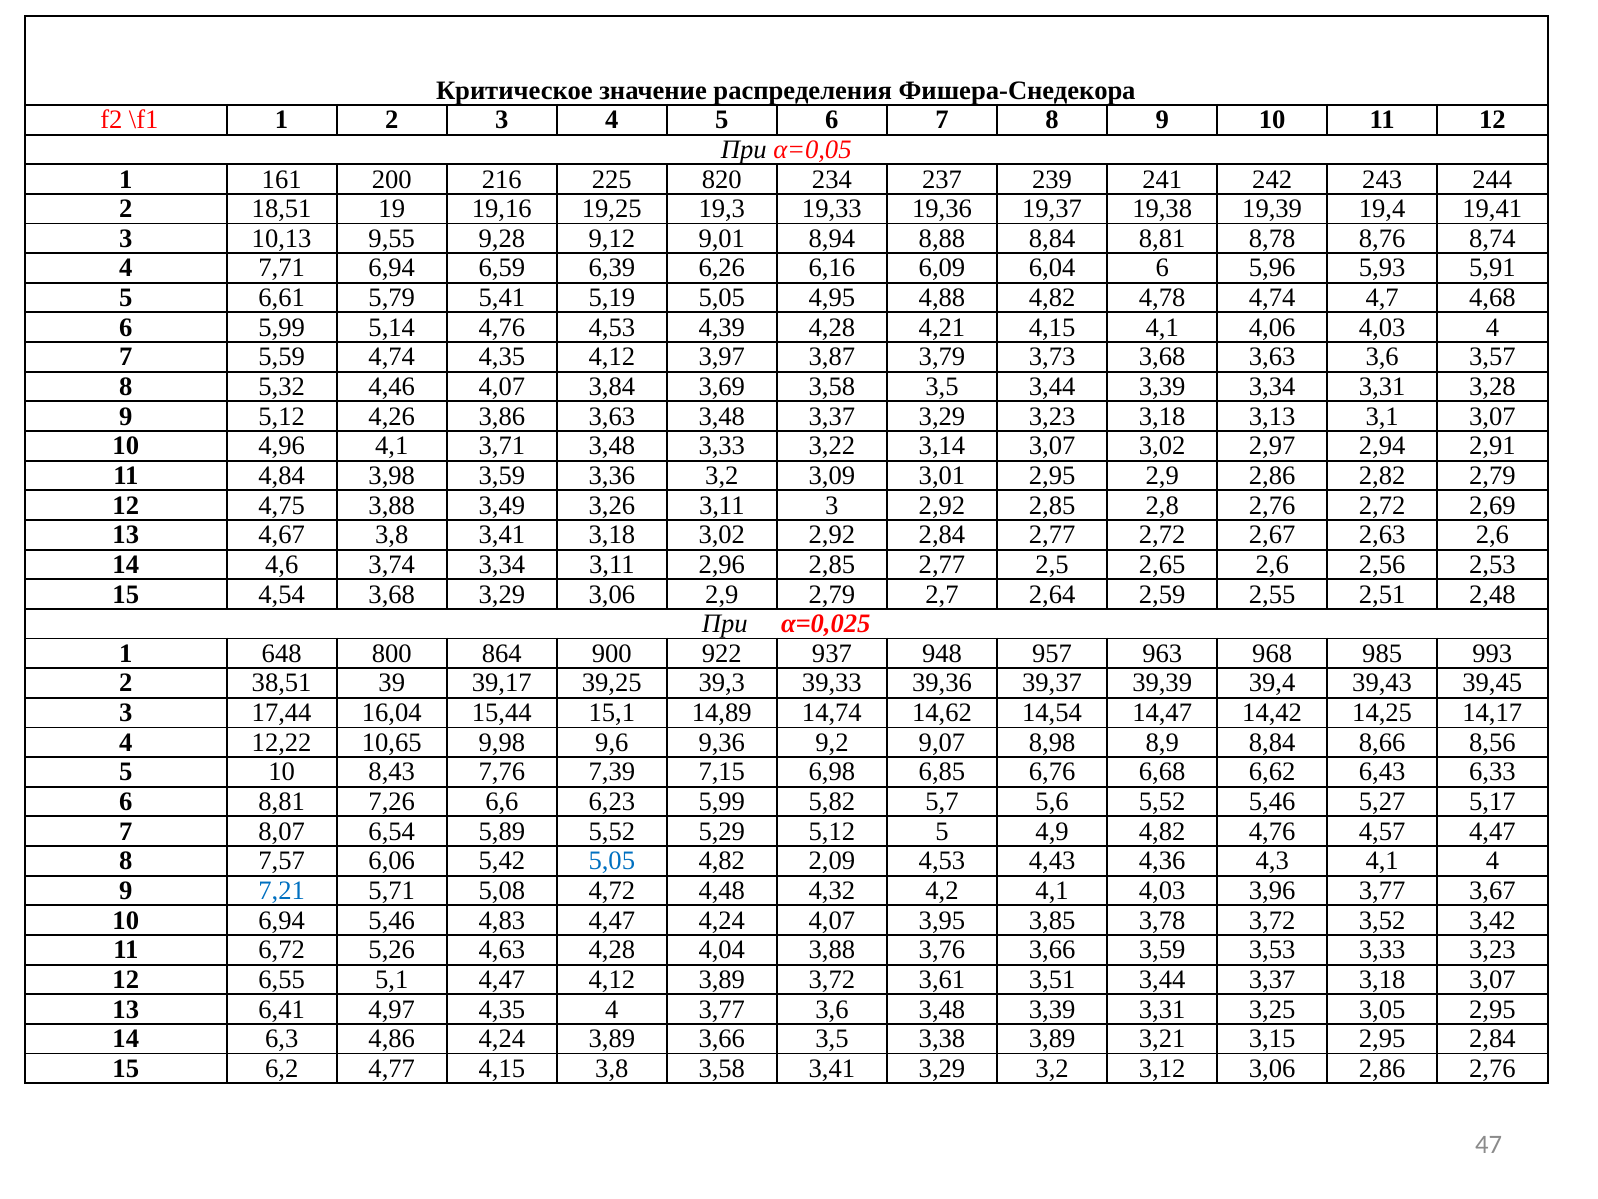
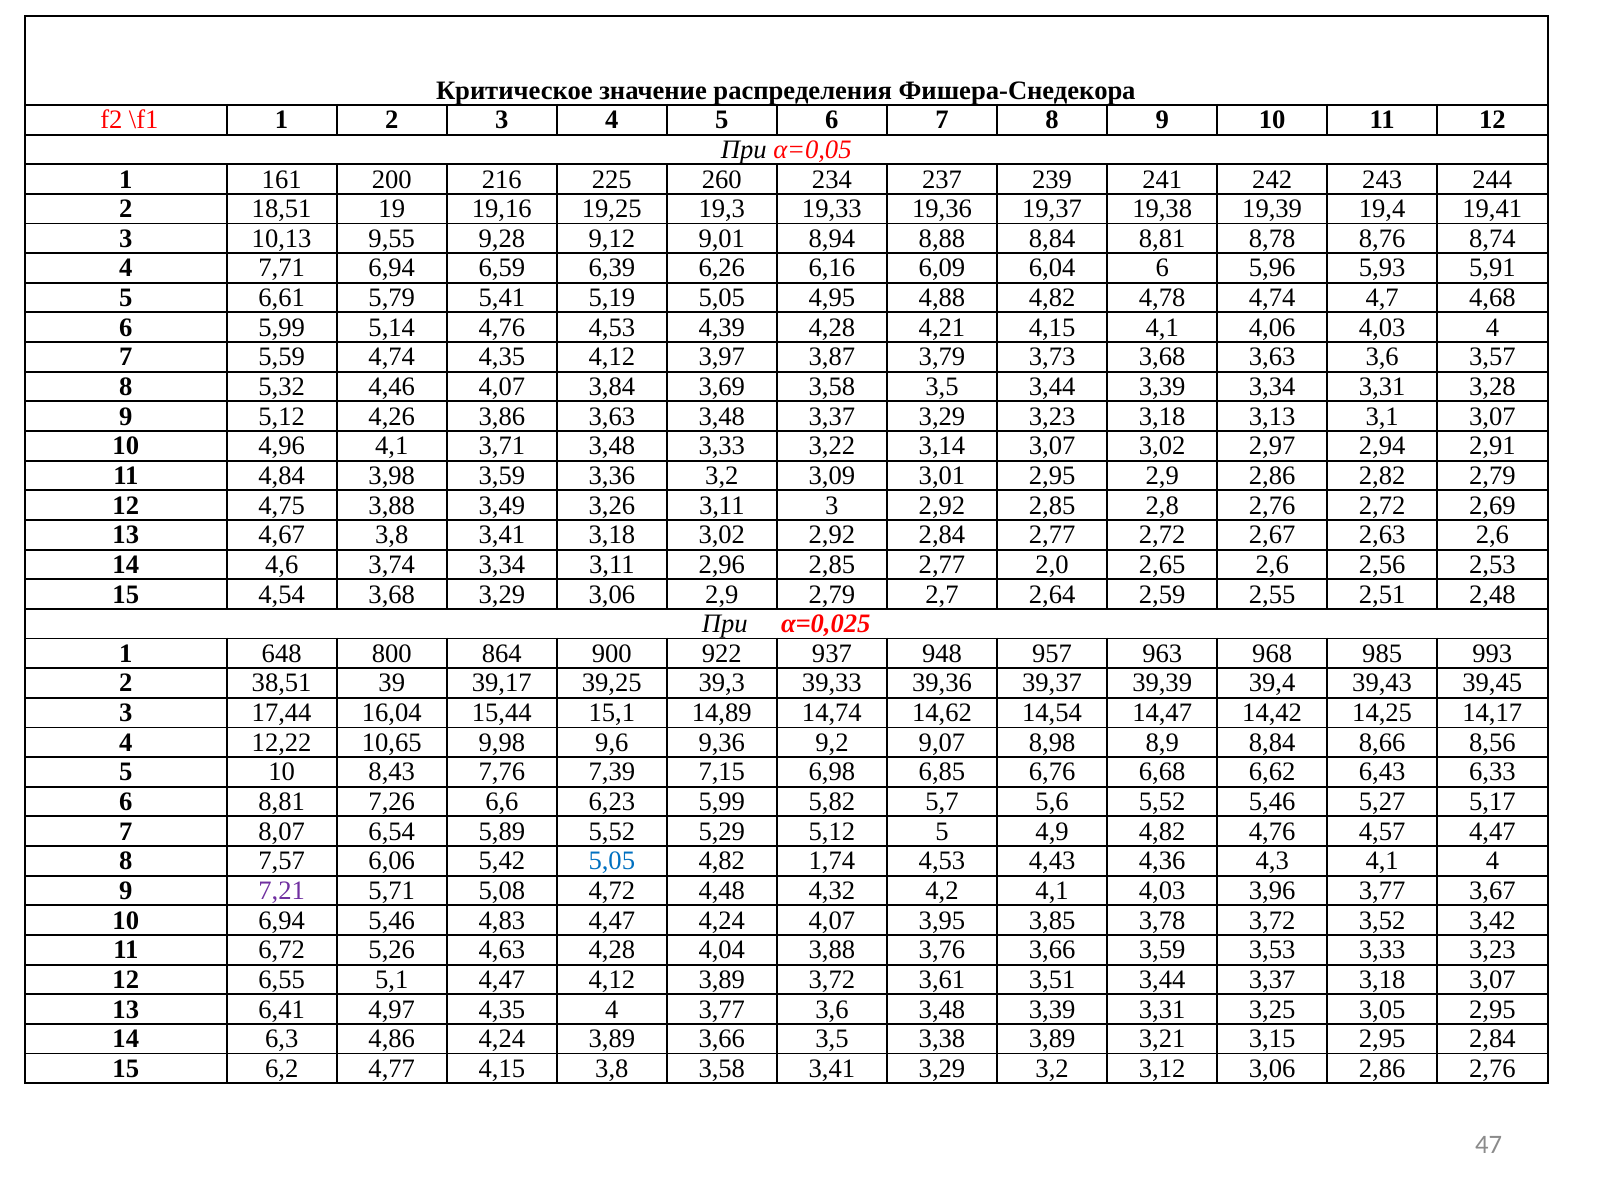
820: 820 -> 260
2,5: 2,5 -> 2,0
2,09: 2,09 -> 1,74
7,21 colour: blue -> purple
